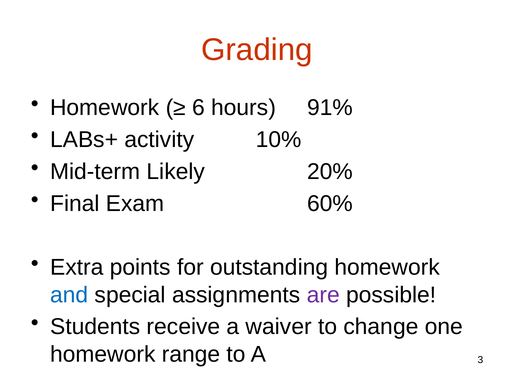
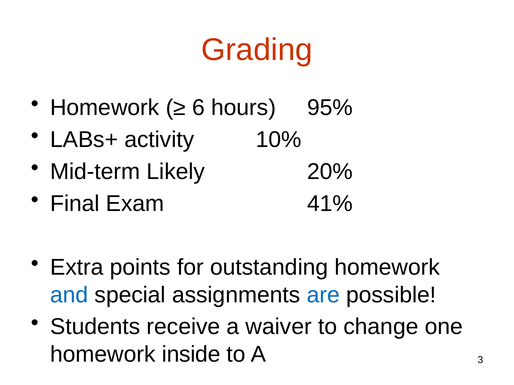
91%: 91% -> 95%
60%: 60% -> 41%
are colour: purple -> blue
range: range -> inside
